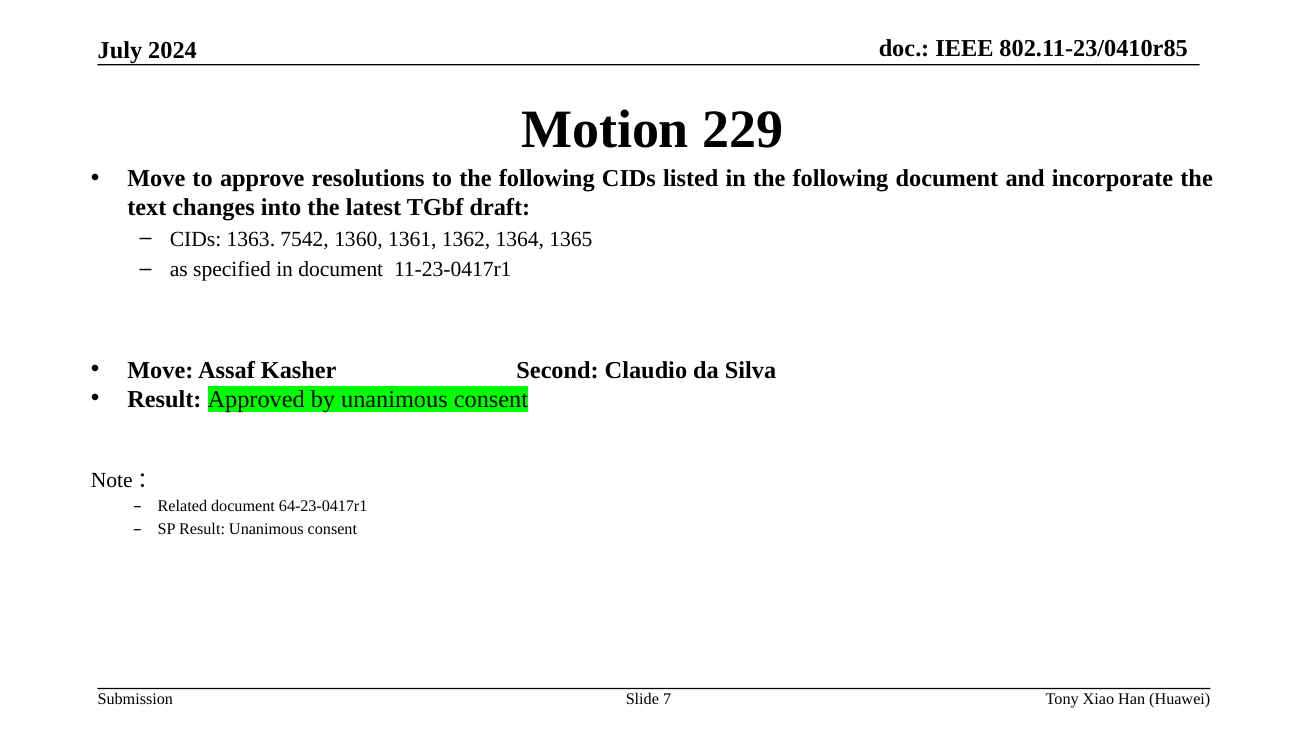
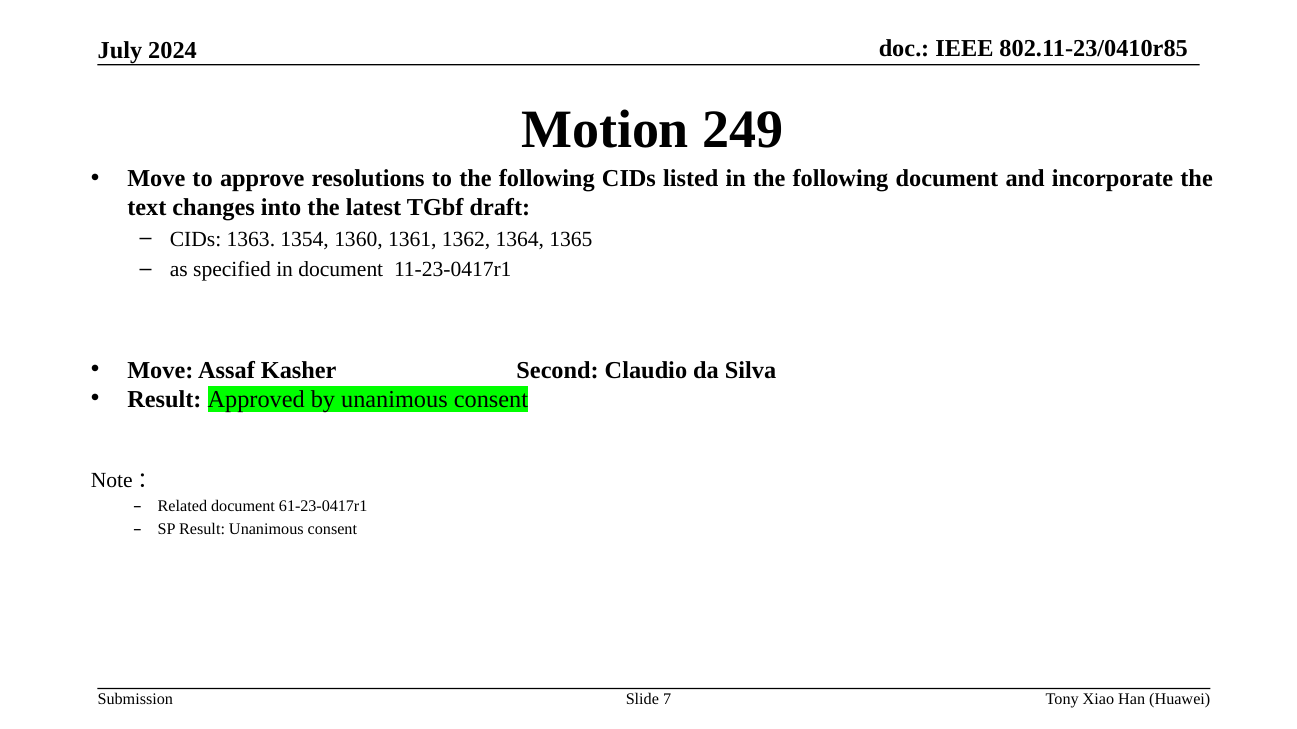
229: 229 -> 249
7542: 7542 -> 1354
64-23-0417r1: 64-23-0417r1 -> 61-23-0417r1
